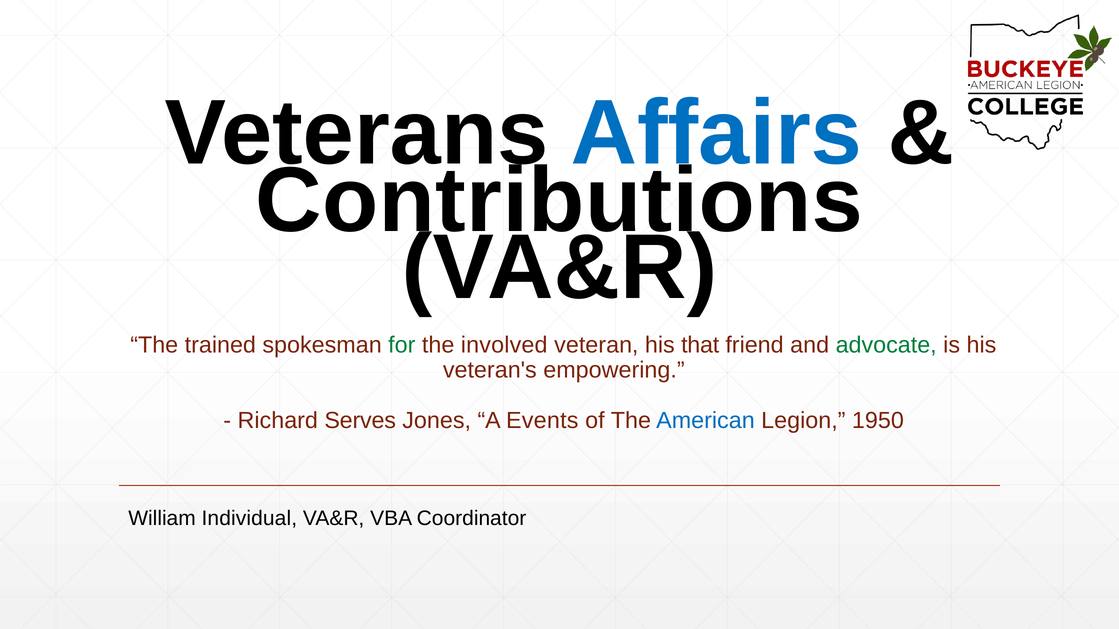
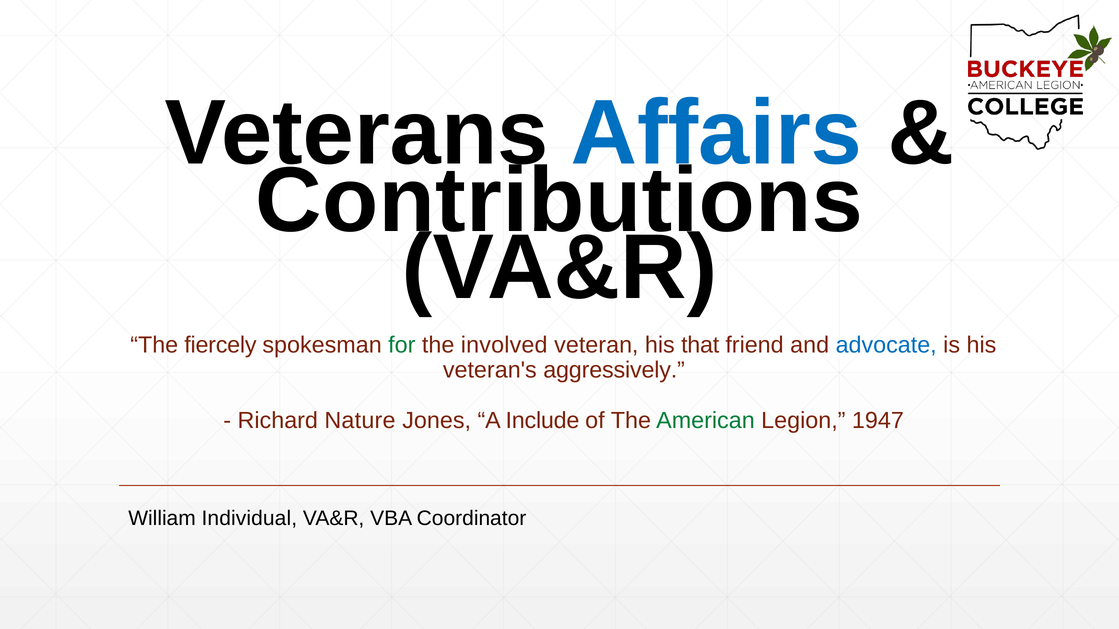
trained: trained -> fiercely
advocate colour: green -> blue
empowering: empowering -> aggressively
Serves: Serves -> Nature
Events: Events -> Include
American colour: blue -> green
1950: 1950 -> 1947
